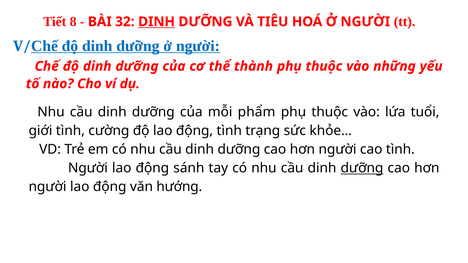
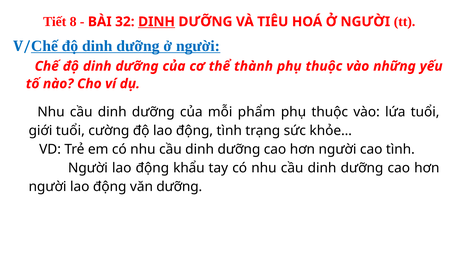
giới tình: tình -> tuổi
sánh: sánh -> khẩu
dưỡng at (362, 168) underline: present -> none
văn hướng: hướng -> dưỡng
